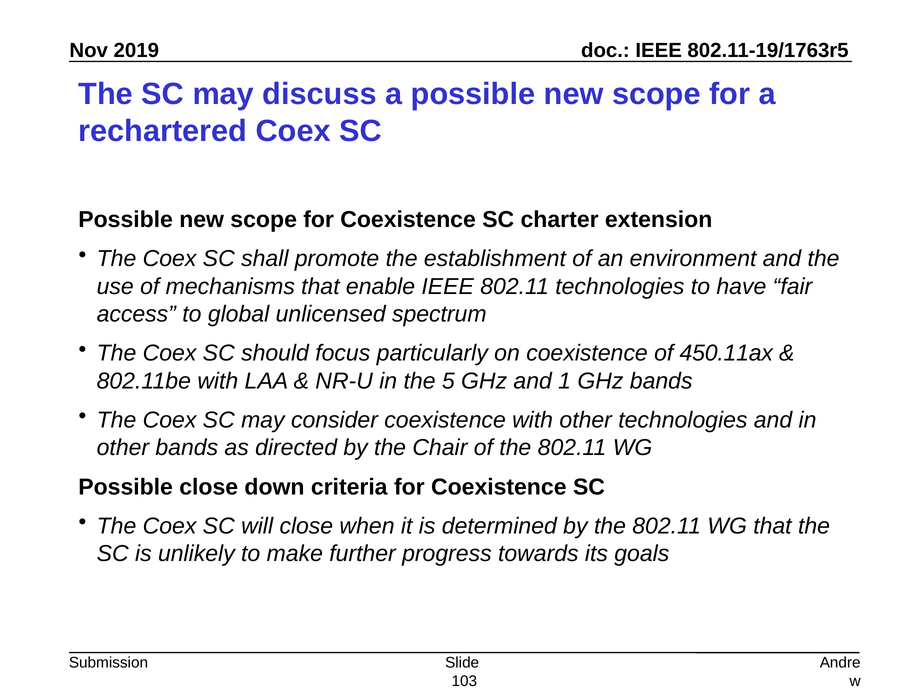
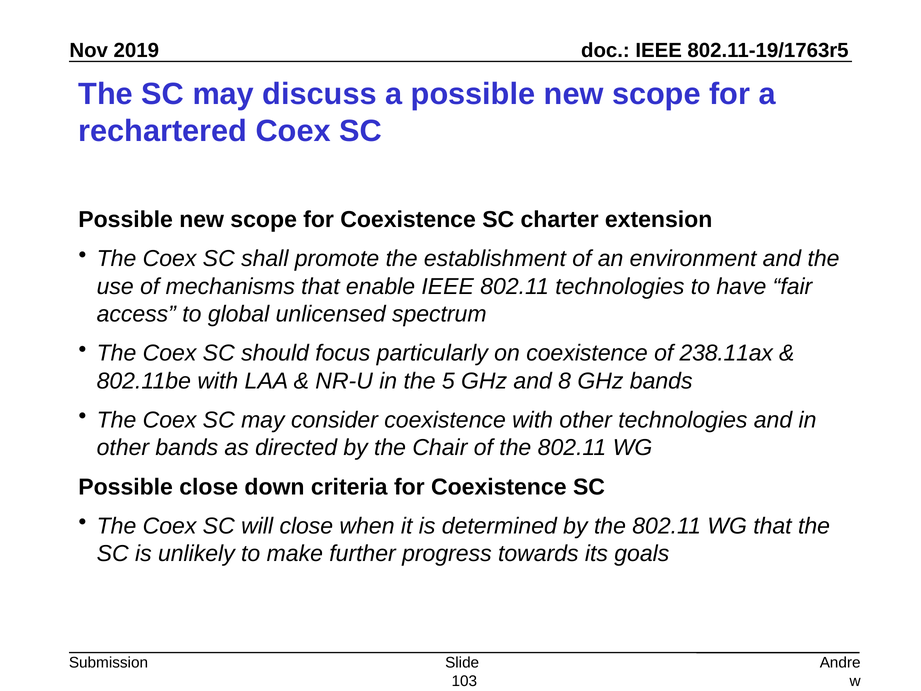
450.11ax: 450.11ax -> 238.11ax
1: 1 -> 8
